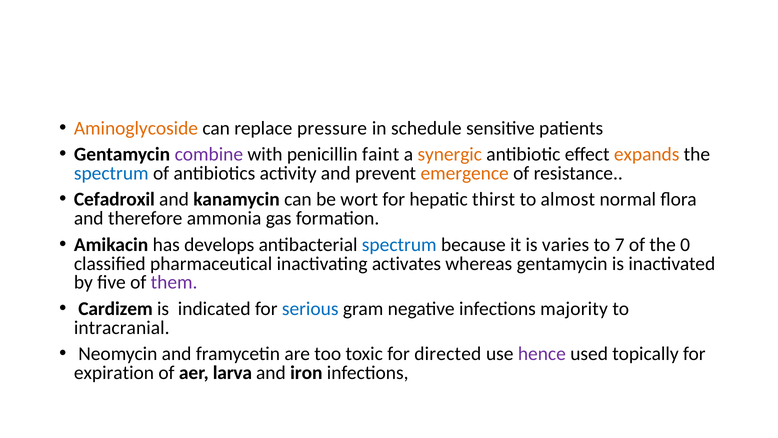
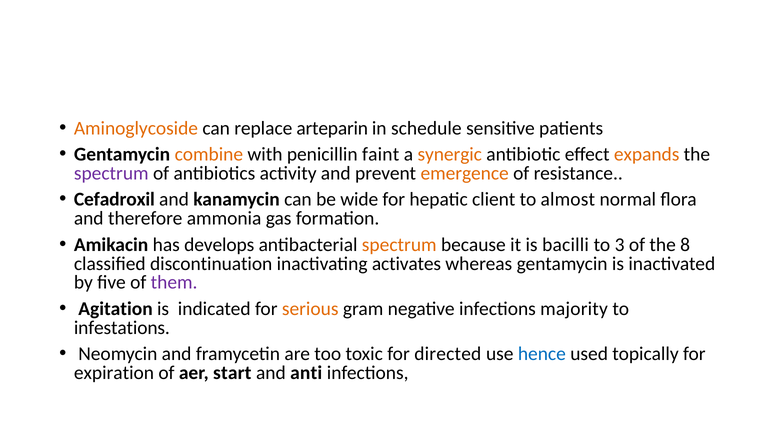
pressure: pressure -> arteparin
combine colour: purple -> orange
spectrum at (111, 173) colour: blue -> purple
wort: wort -> wide
thirst: thirst -> client
spectrum at (399, 244) colour: blue -> orange
varies: varies -> bacilli
7: 7 -> 3
0: 0 -> 8
pharmaceutical: pharmaceutical -> discontinuation
Cardizem: Cardizem -> Agitation
serious colour: blue -> orange
intracranial: intracranial -> infestations
hence colour: purple -> blue
larva: larva -> start
iron: iron -> anti
